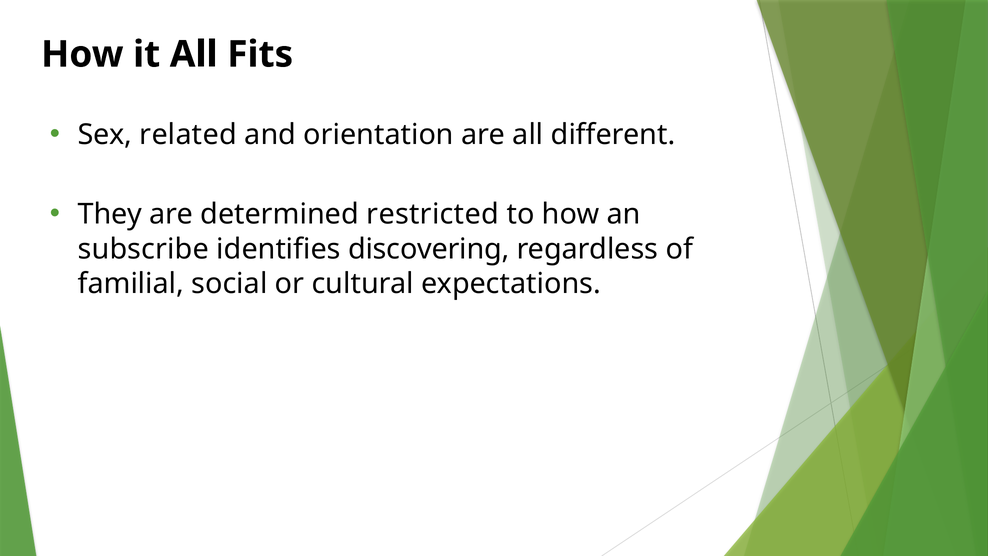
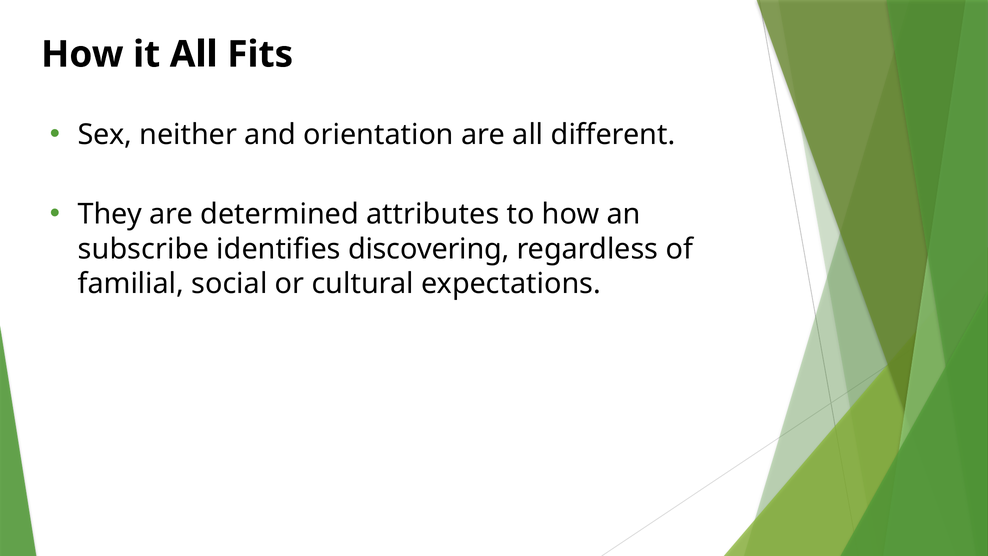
related: related -> neither
restricted: restricted -> attributes
